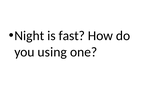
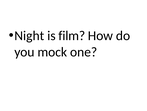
fast: fast -> film
using: using -> mock
